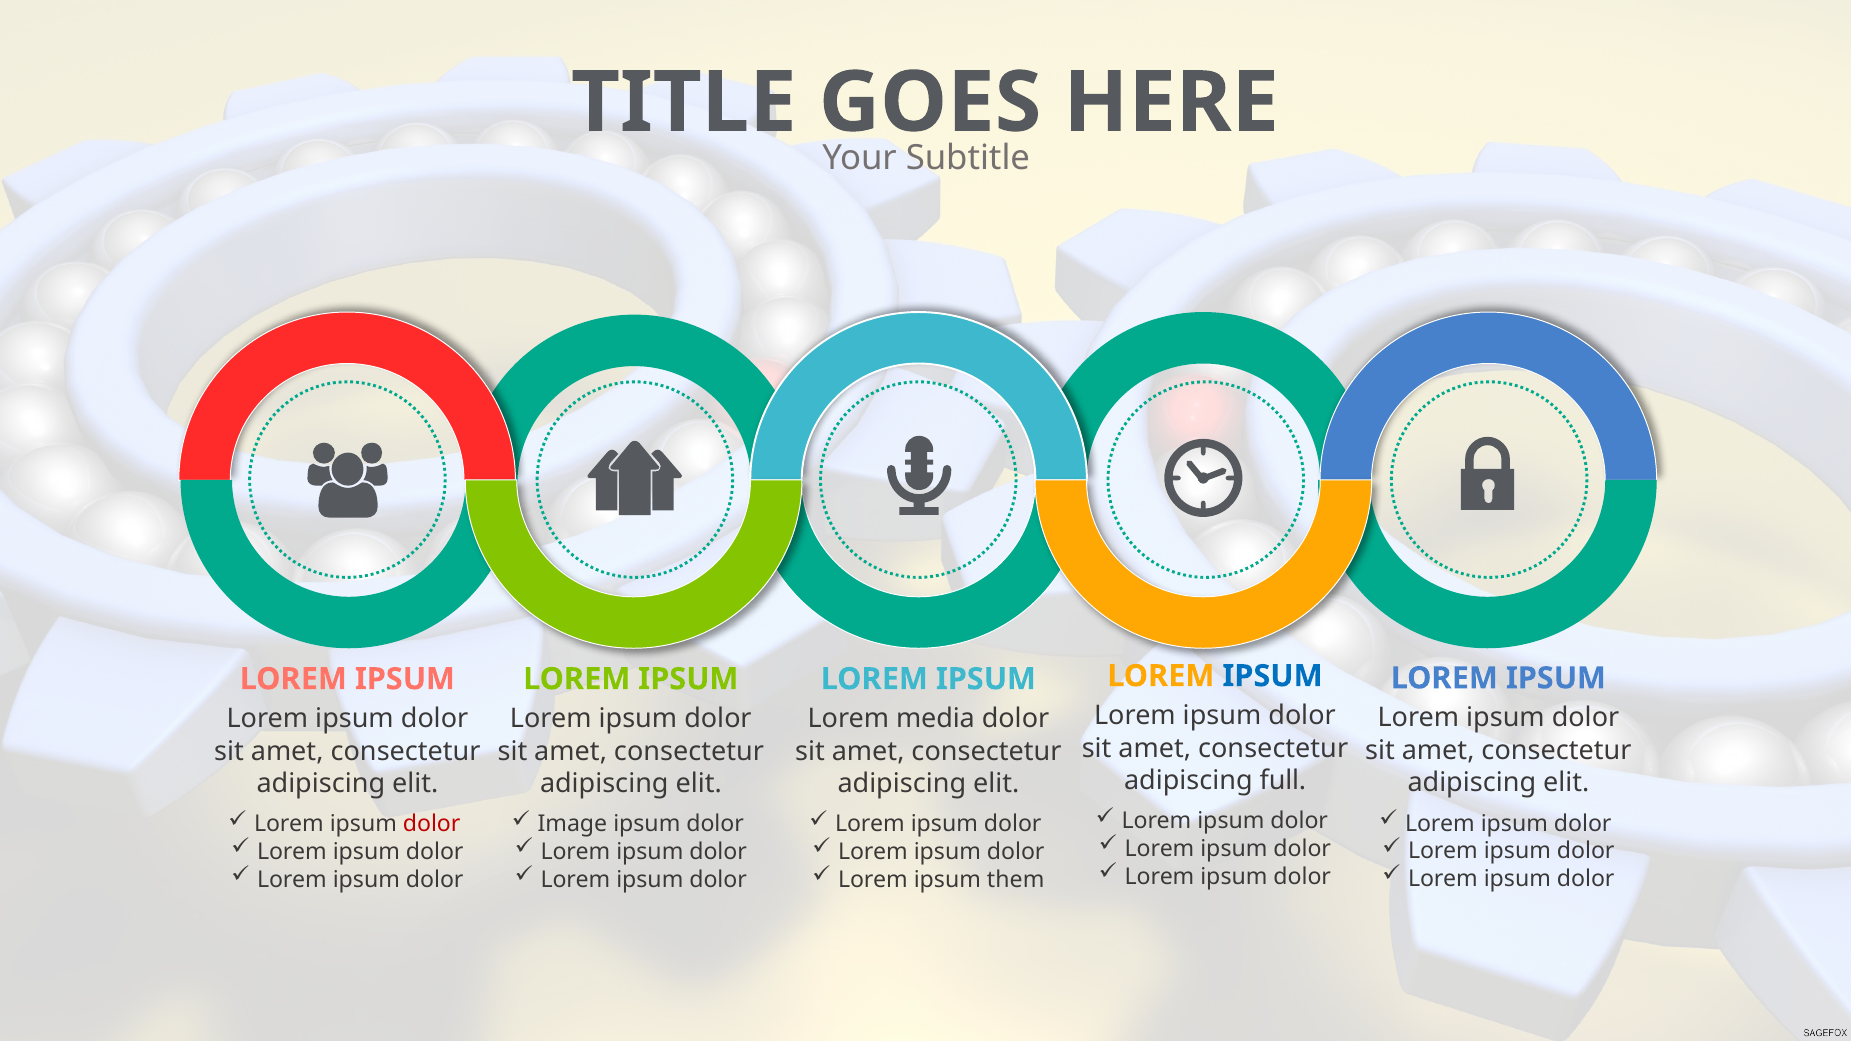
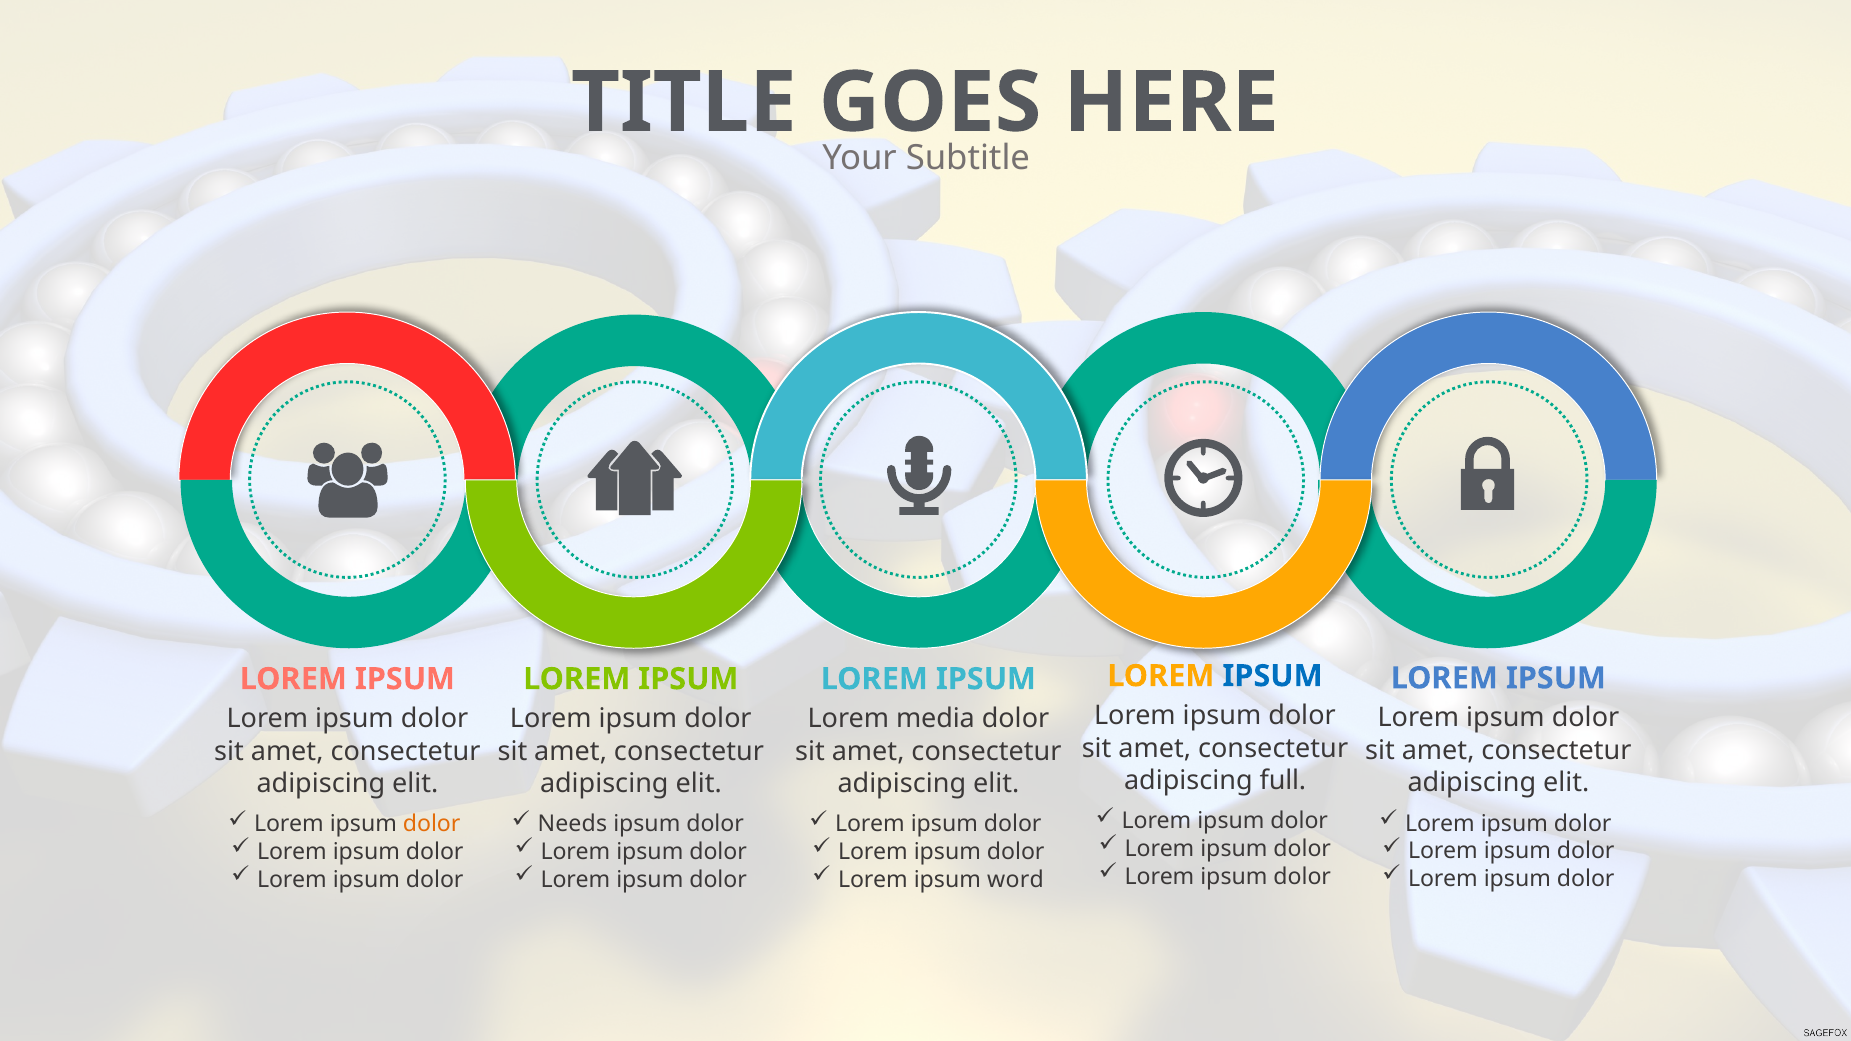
dolor at (432, 824) colour: red -> orange
Image: Image -> Needs
them: them -> word
